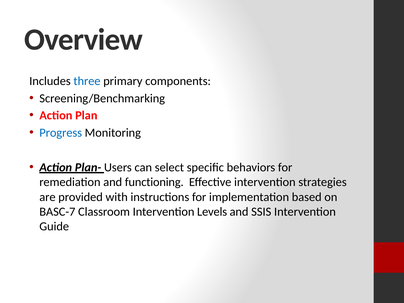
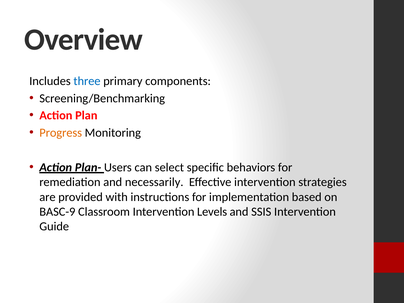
Progress colour: blue -> orange
functioning: functioning -> necessarily
BASC-7: BASC-7 -> BASC-9
